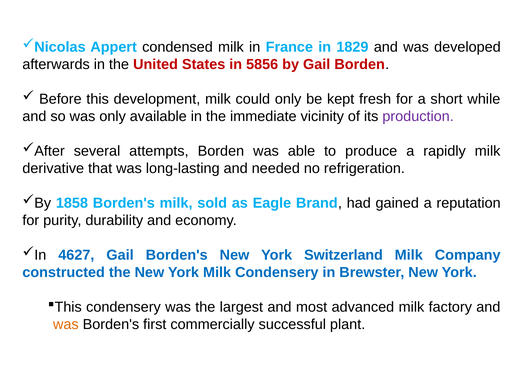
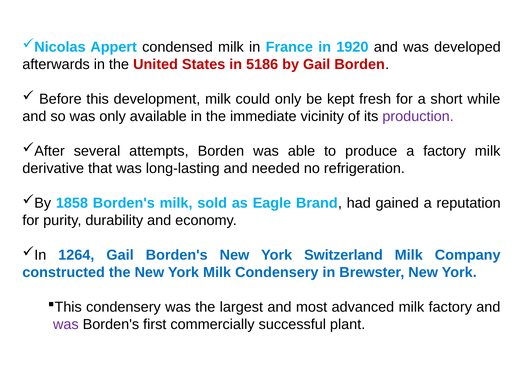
1829: 1829 -> 1920
5856: 5856 -> 5186
a rapidly: rapidly -> factory
4627: 4627 -> 1264
was at (66, 324) colour: orange -> purple
